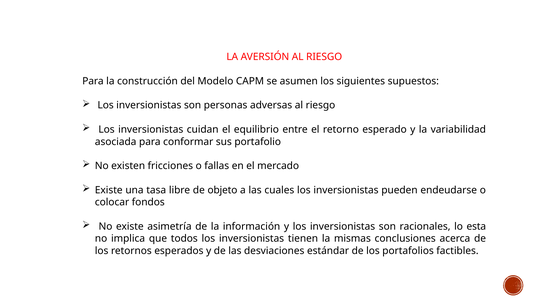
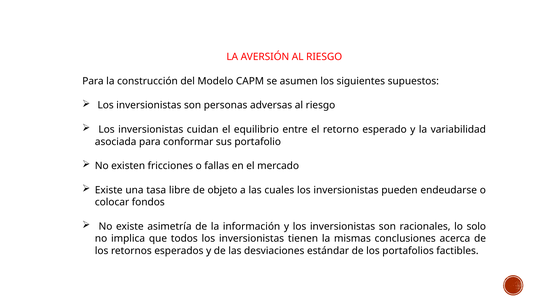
esta: esta -> solo
